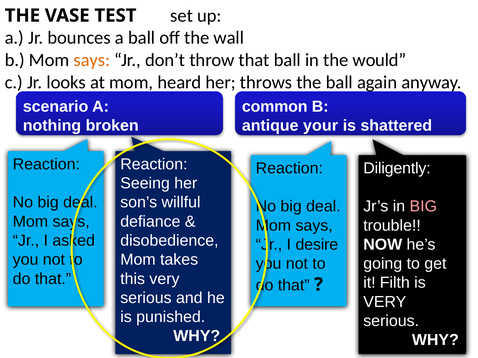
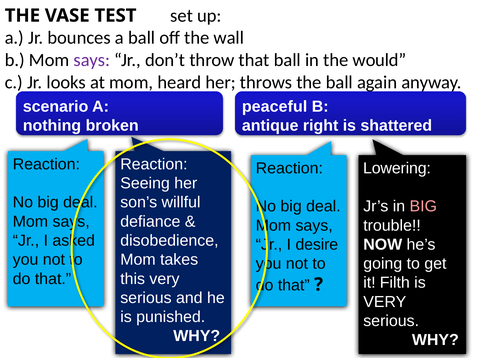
says at (92, 60) colour: orange -> purple
common: common -> peaceful
your: your -> right
Diligently: Diligently -> Lowering
